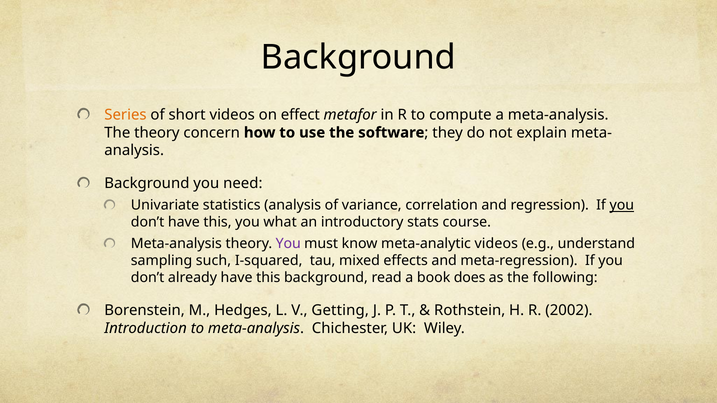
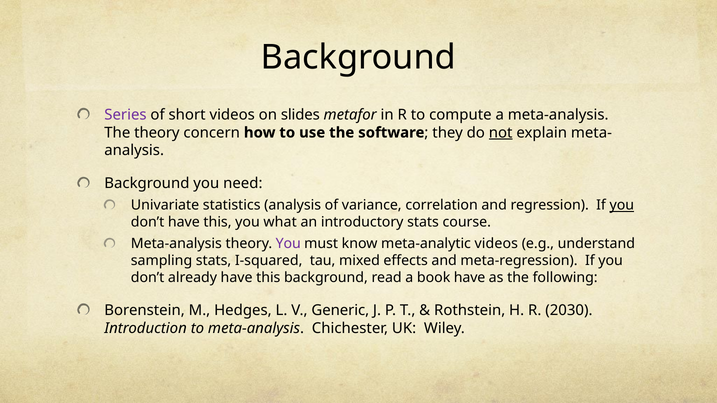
Series colour: orange -> purple
effect: effect -> slides
not underline: none -> present
sampling such: such -> stats
book does: does -> have
Getting: Getting -> Generic
2002: 2002 -> 2030
